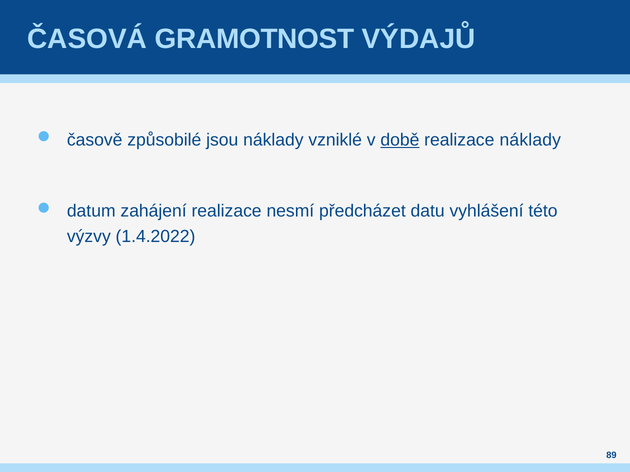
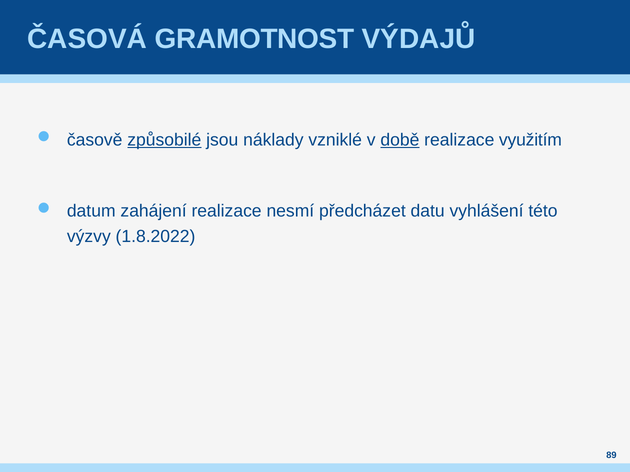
způsobilé underline: none -> present
realizace náklady: náklady -> využitím
1.4.2022: 1.4.2022 -> 1.8.2022
